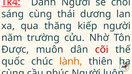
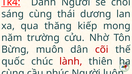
kiếp người: người -> mong
Được: Được -> Bừng
lành colour: orange -> red
